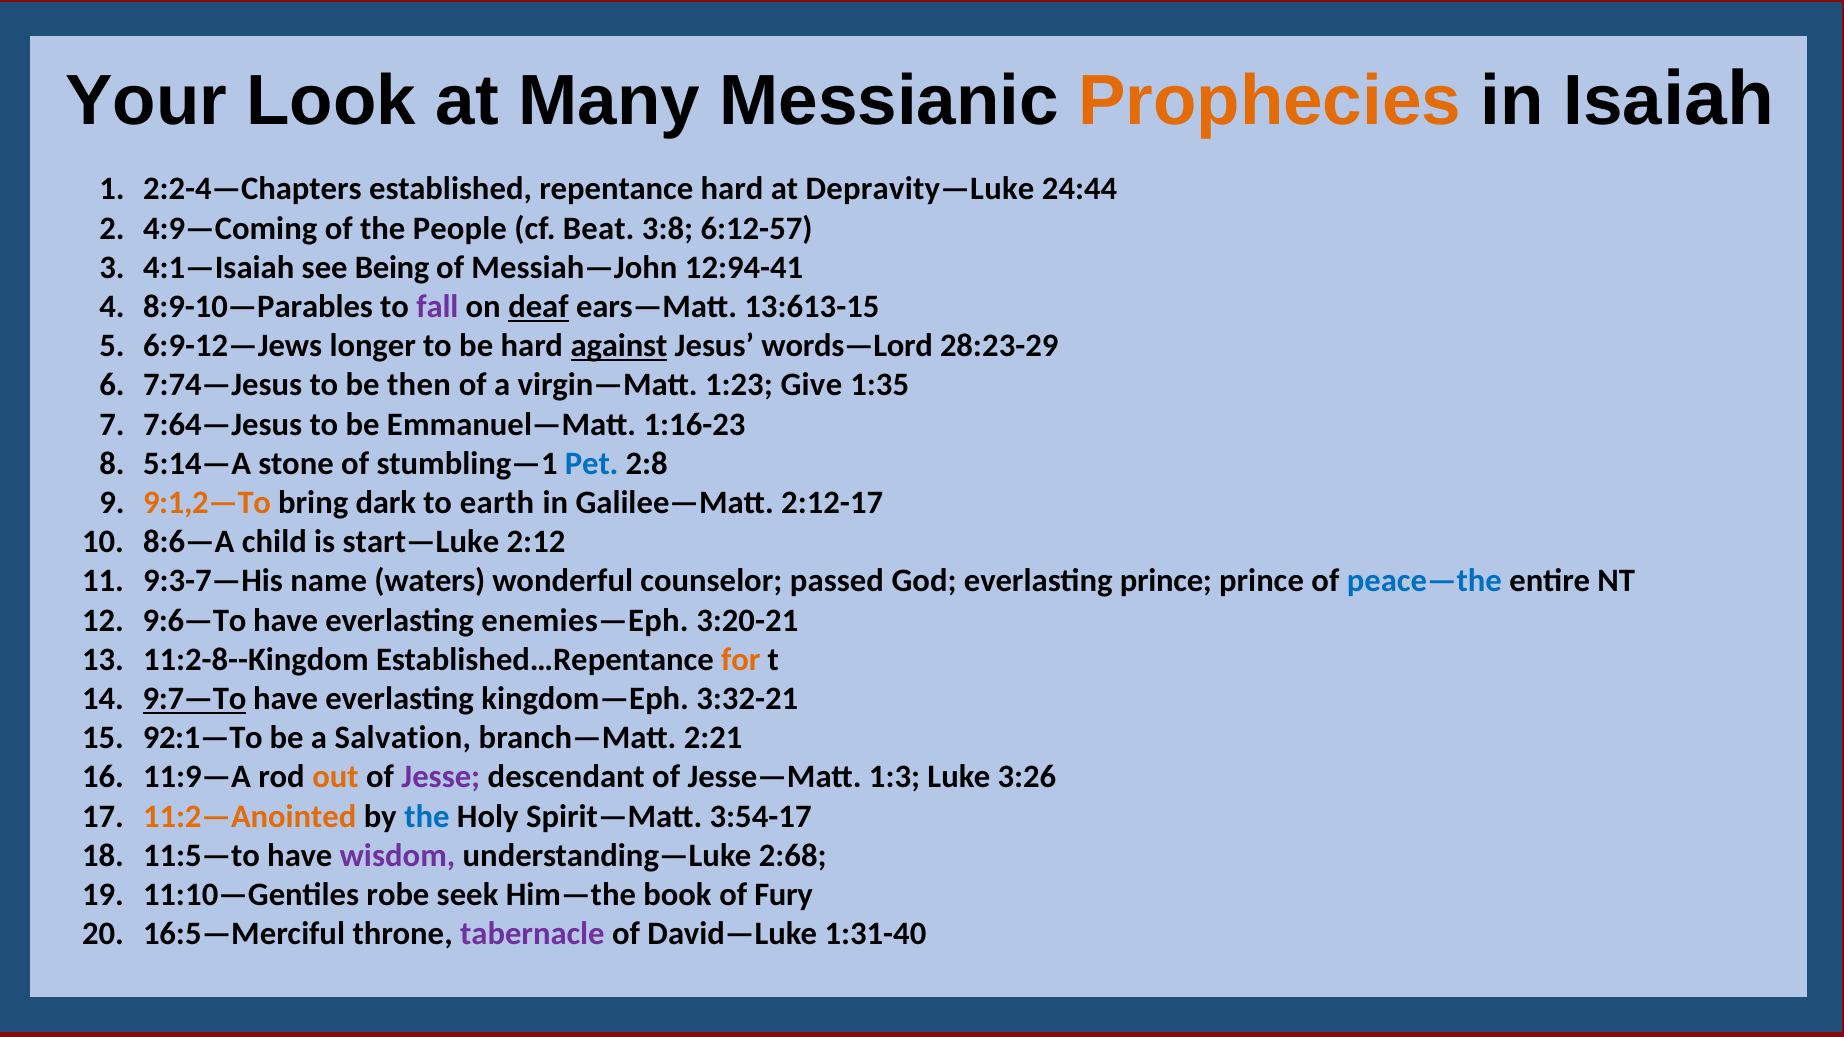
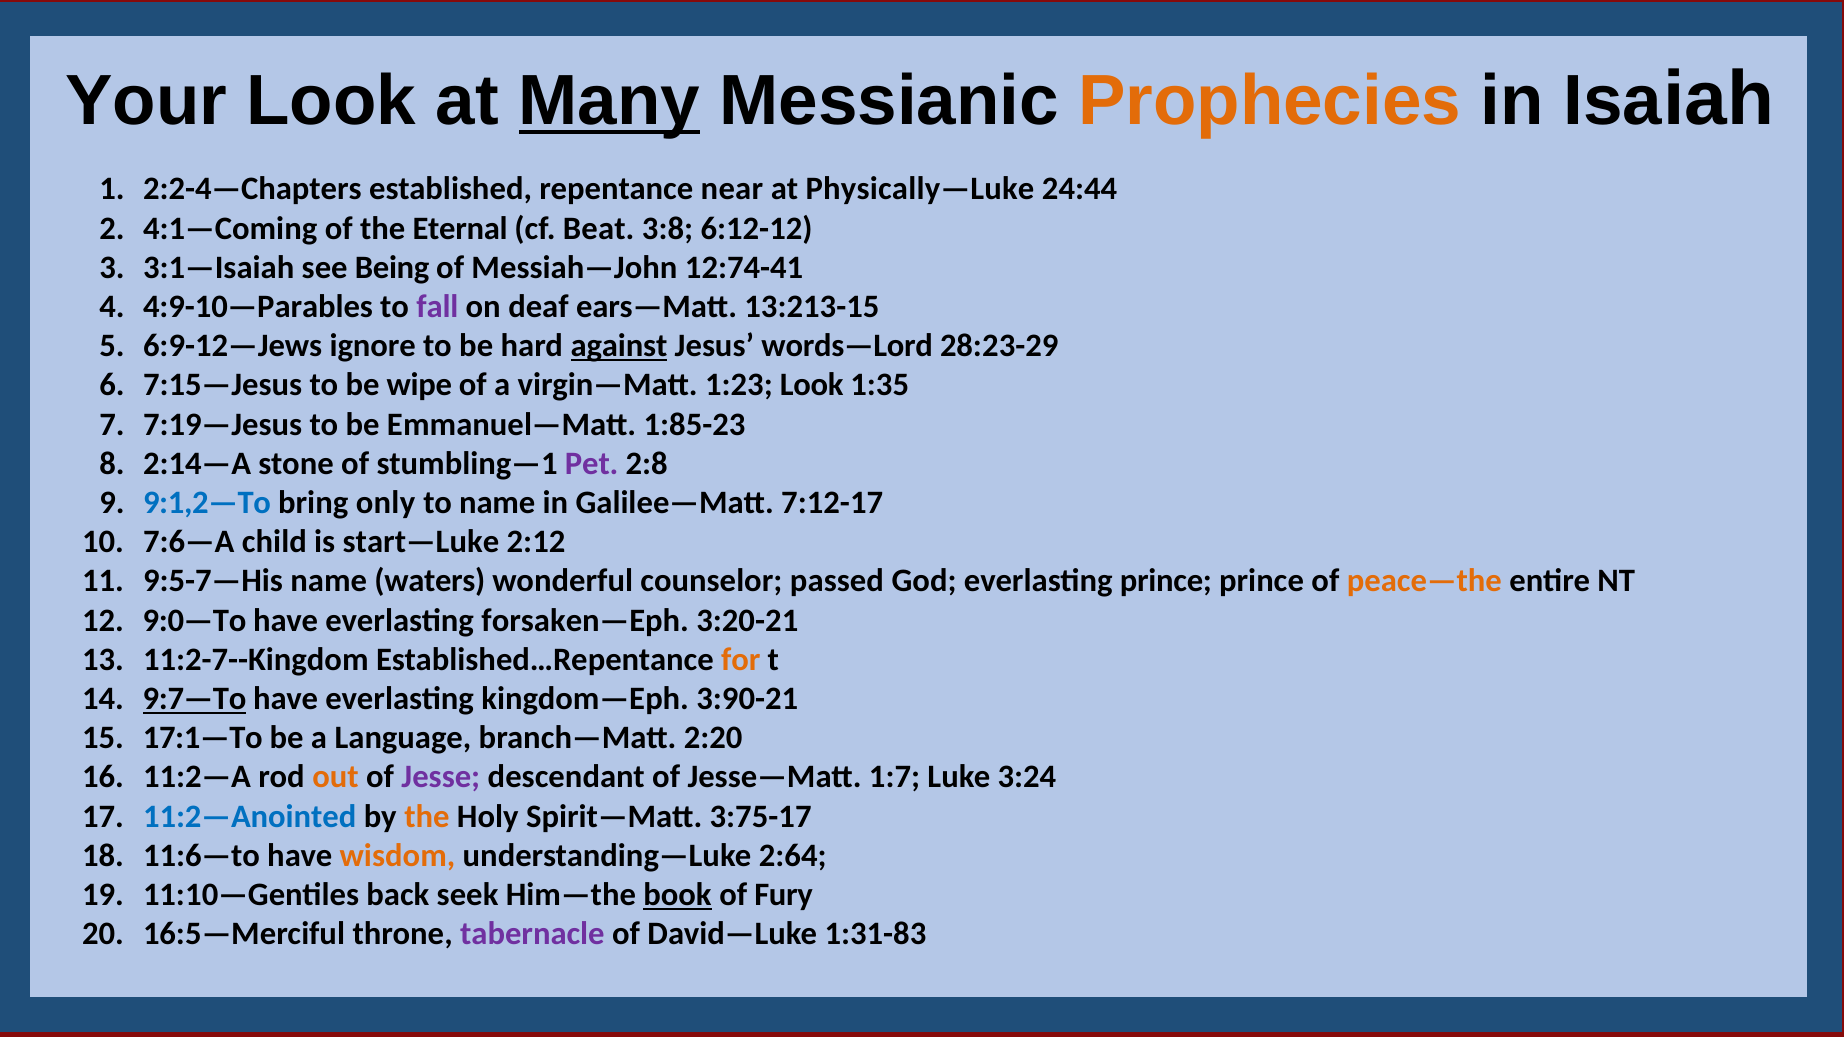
Many underline: none -> present
repentance hard: hard -> near
Depravity—Luke: Depravity—Luke -> Physically—Luke
4:9—Coming: 4:9—Coming -> 4:1—Coming
People: People -> Eternal
6:12-57: 6:12-57 -> 6:12-12
4:1—Isaiah: 4:1—Isaiah -> 3:1—Isaiah
12:94-41: 12:94-41 -> 12:74-41
8:9-10—Parables: 8:9-10—Parables -> 4:9-10—Parables
deaf underline: present -> none
13:613-15: 13:613-15 -> 13:213-15
longer: longer -> ignore
7:74—Jesus: 7:74—Jesus -> 7:15—Jesus
then: then -> wipe
1:23 Give: Give -> Look
7:64—Jesus: 7:64—Jesus -> 7:19—Jesus
1:16-23: 1:16-23 -> 1:85-23
5:14—A: 5:14—A -> 2:14—A
Pet colour: blue -> purple
9:1,2—To colour: orange -> blue
dark: dark -> only
to earth: earth -> name
2:12-17: 2:12-17 -> 7:12-17
8:6—A: 8:6—A -> 7:6—A
9:3-7—His: 9:3-7—His -> 9:5-7—His
peace—the colour: blue -> orange
9:6—To: 9:6—To -> 9:0—To
enemies—Eph: enemies—Eph -> forsaken—Eph
11:2-8--Kingdom: 11:2-8--Kingdom -> 11:2-7--Kingdom
3:32-21: 3:32-21 -> 3:90-21
92:1—To: 92:1—To -> 17:1—To
Salvation: Salvation -> Language
2:21: 2:21 -> 2:20
11:9—A: 11:9—A -> 11:2—A
1:3: 1:3 -> 1:7
3:26: 3:26 -> 3:24
11:2—Anointed colour: orange -> blue
the at (427, 817) colour: blue -> orange
3:54-17: 3:54-17 -> 3:75-17
11:5—to: 11:5—to -> 11:6—to
wisdom colour: purple -> orange
2:68: 2:68 -> 2:64
robe: robe -> back
book underline: none -> present
1:31-40: 1:31-40 -> 1:31-83
